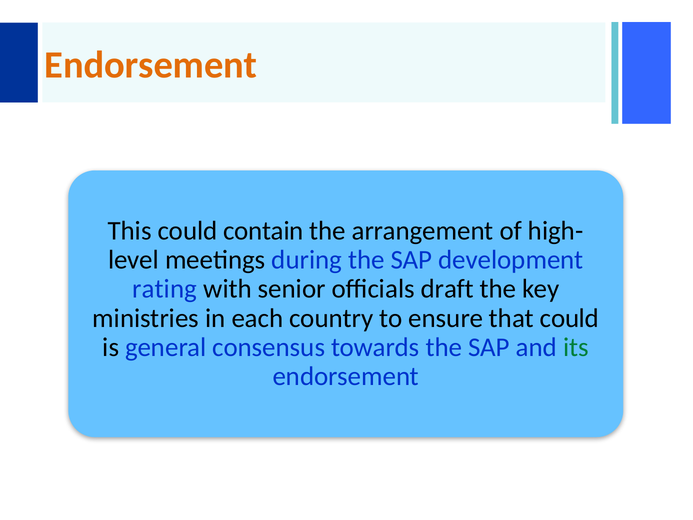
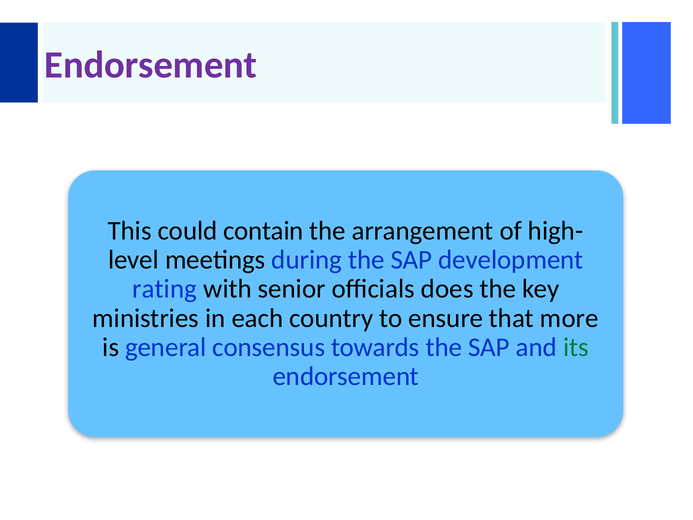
Endorsement at (151, 65) colour: orange -> purple
draft: draft -> does
that could: could -> more
